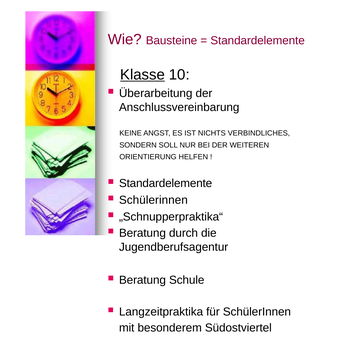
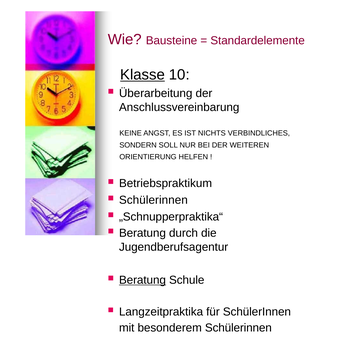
Standardelemente at (166, 183): Standardelemente -> Betriebspraktikum
Beratung at (142, 280) underline: none -> present
besonderem Südostviertel: Südostviertel -> Schülerinnen
